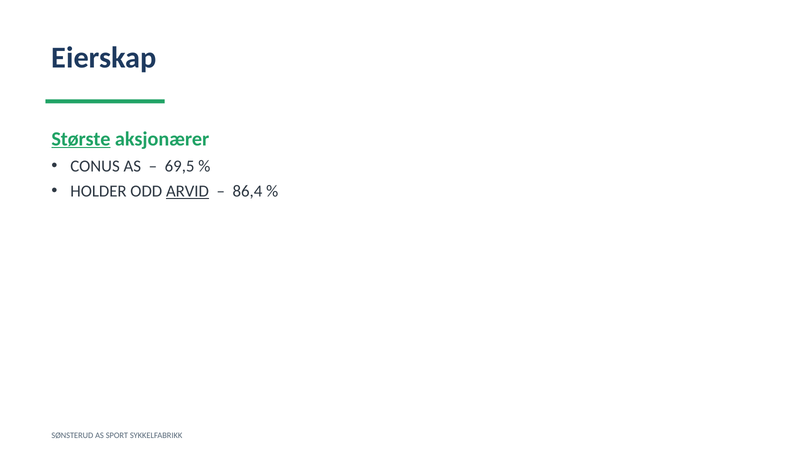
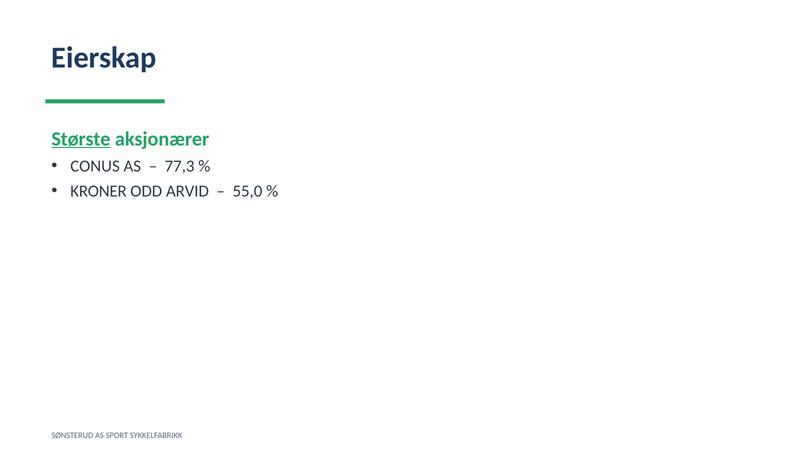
69,5: 69,5 -> 77,3
HOLDER: HOLDER -> KRONER
ARVID underline: present -> none
86,4: 86,4 -> 55,0
